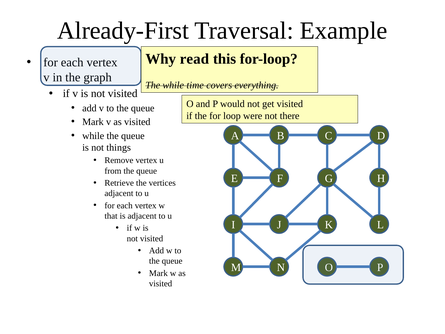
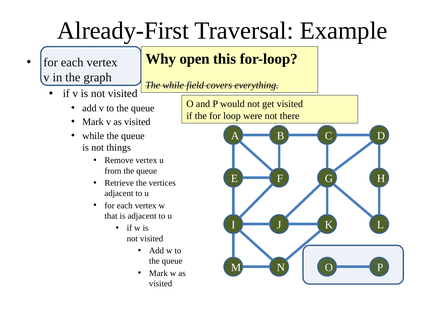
read: read -> open
time: time -> field
